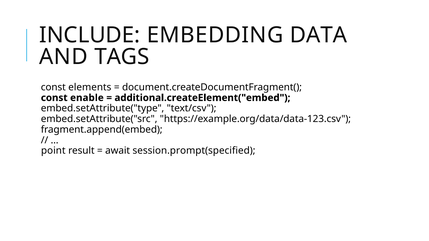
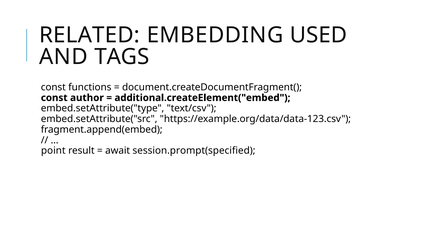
INCLUDE: INCLUDE -> RELATED
DATA: DATA -> USED
elements: elements -> functions
enable: enable -> author
